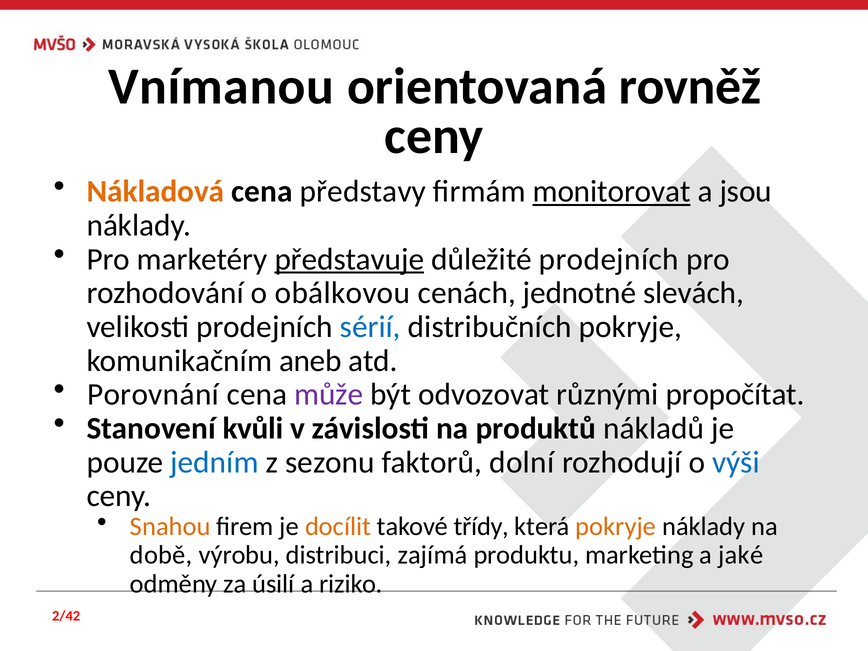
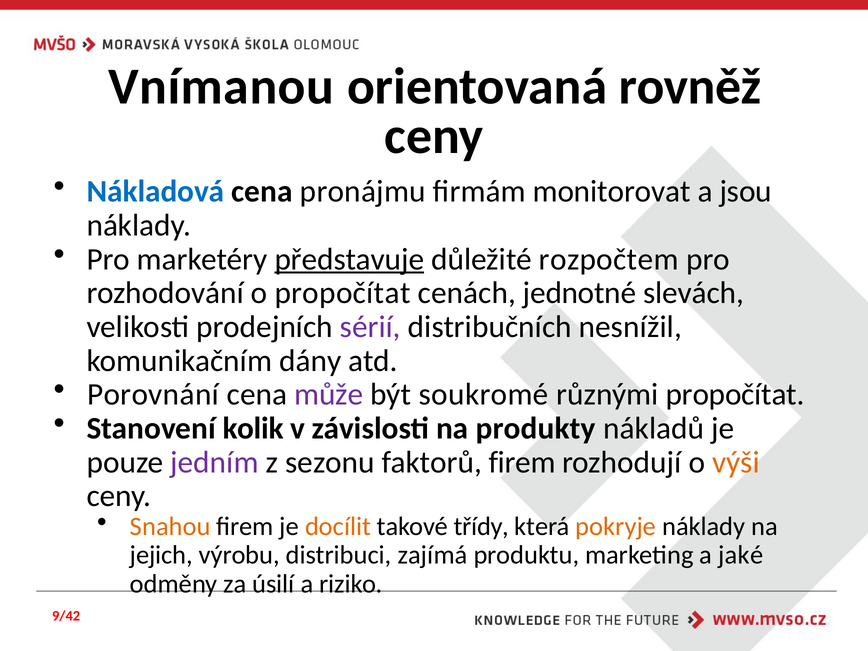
Nákladová colour: orange -> blue
představy: představy -> pronájmu
monitorovat underline: present -> none
důležité prodejních: prodejních -> rozpočtem
o obálkovou: obálkovou -> propočítat
sérií colour: blue -> purple
distribučních pokryje: pokryje -> nesnížil
aneb: aneb -> dány
odvozovat: odvozovat -> soukromé
kvůli: kvůli -> kolik
produktů: produktů -> produkty
jedním colour: blue -> purple
faktorů dolní: dolní -> firem
výši colour: blue -> orange
době: době -> jejich
2/42: 2/42 -> 9/42
